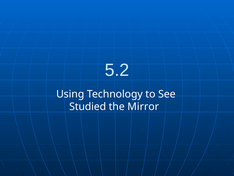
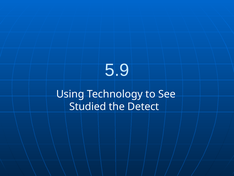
5.2: 5.2 -> 5.9
Mirror: Mirror -> Detect
